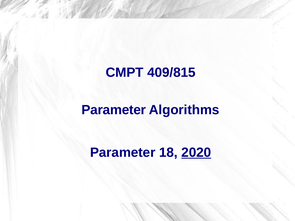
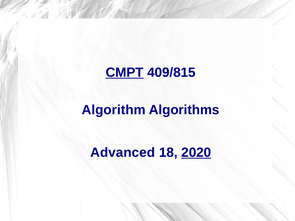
CMPT underline: none -> present
Parameter at (114, 110): Parameter -> Algorithm
Parameter at (123, 153): Parameter -> Advanced
